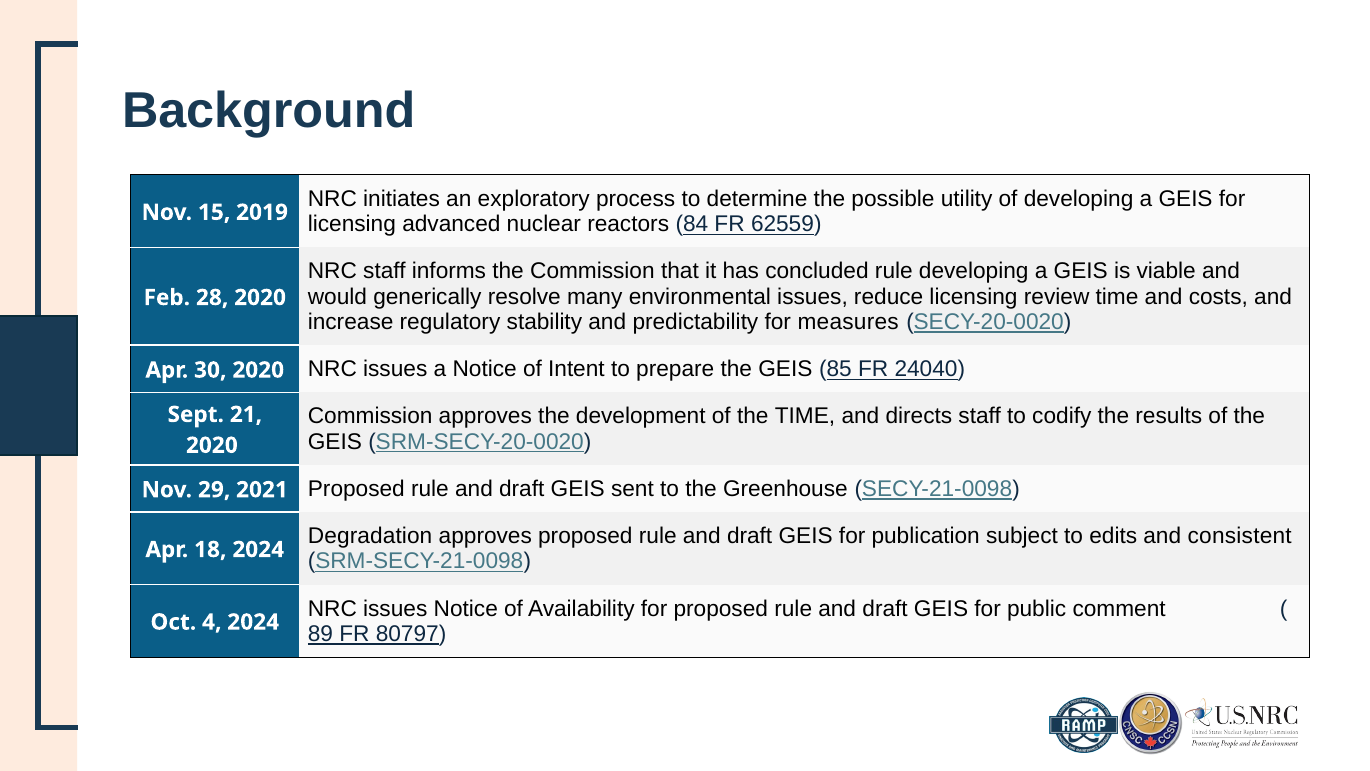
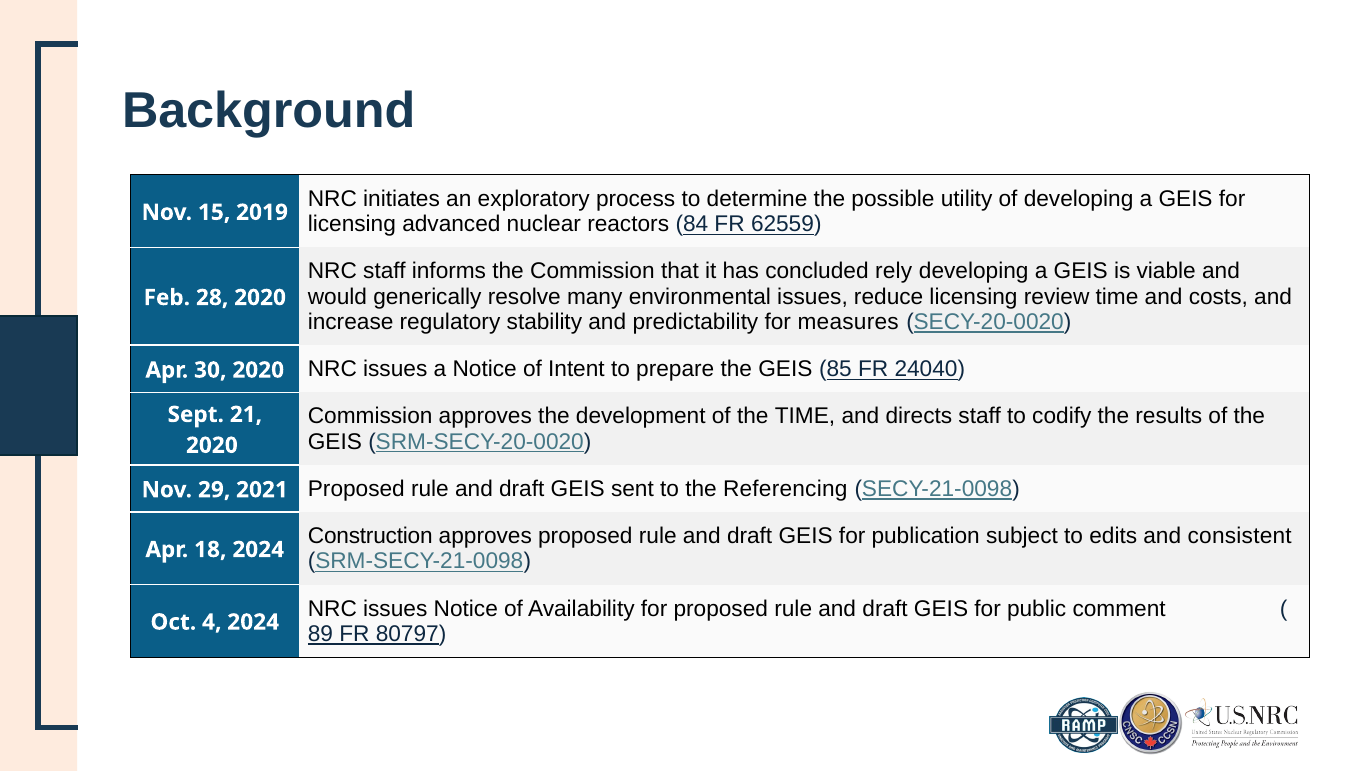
concluded rule: rule -> rely
Greenhouse: Greenhouse -> Referencing
Degradation: Degradation -> Construction
